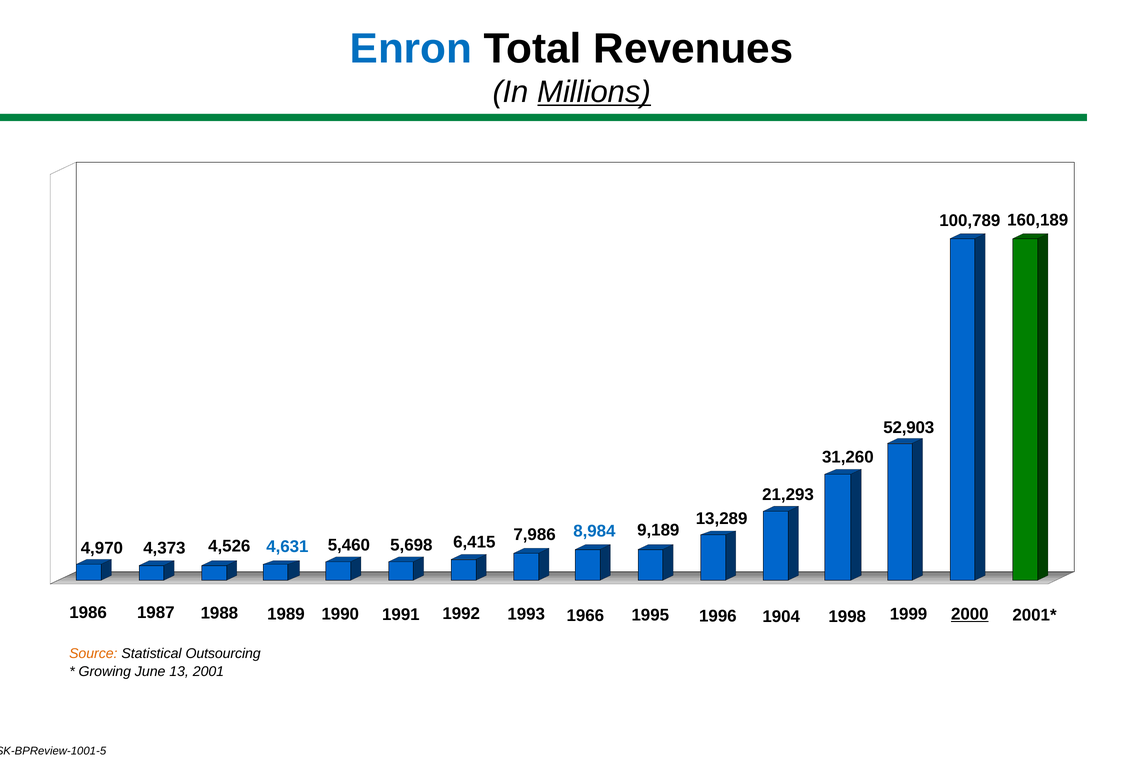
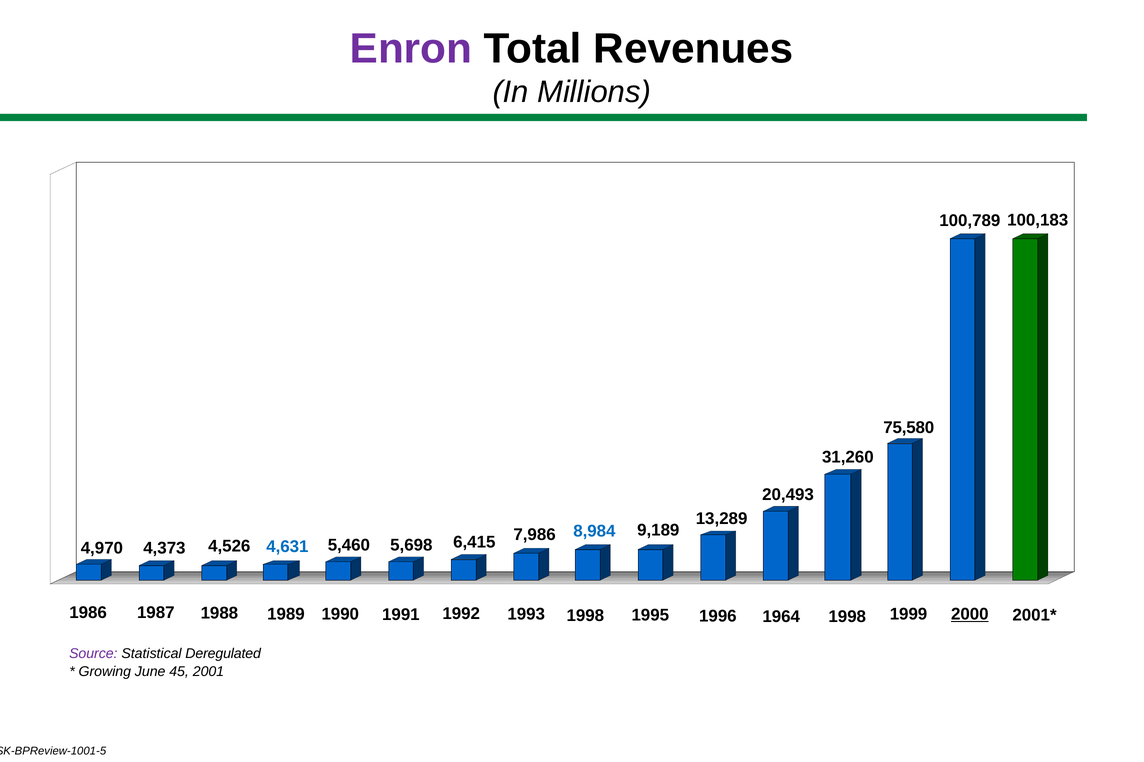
Enron colour: blue -> purple
Millions underline: present -> none
160,189: 160,189 -> 100,183
52,903: 52,903 -> 75,580
21,293: 21,293 -> 20,493
1904: 1904 -> 1964
1966 at (585, 616): 1966 -> 1998
Source colour: orange -> purple
Outsourcing: Outsourcing -> Deregulated
13: 13 -> 45
